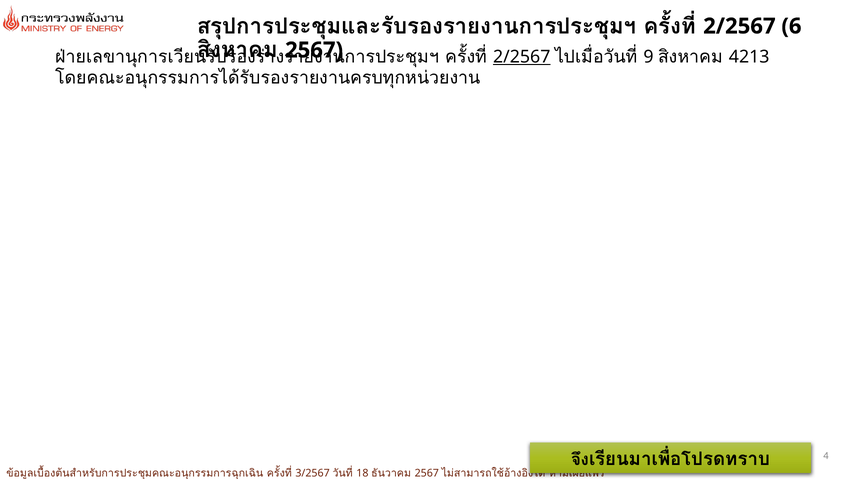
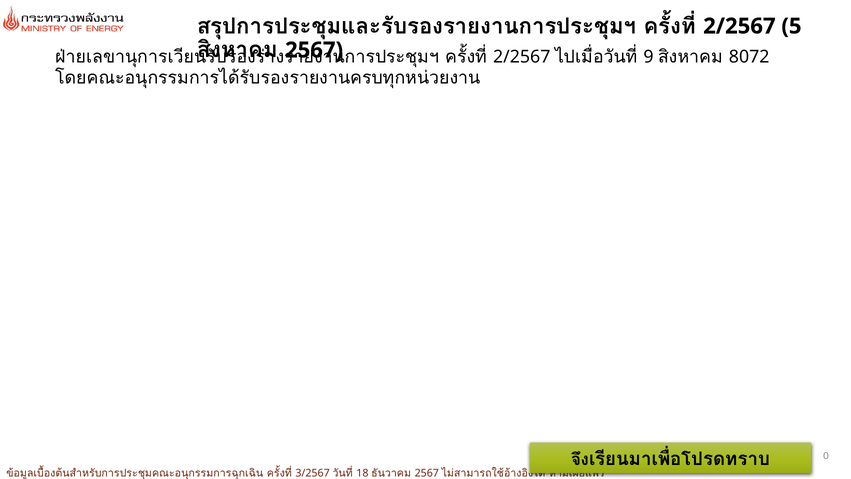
6: 6 -> 5
2/2567 at (522, 57) underline: present -> none
4213: 4213 -> 8072
4: 4 -> 0
